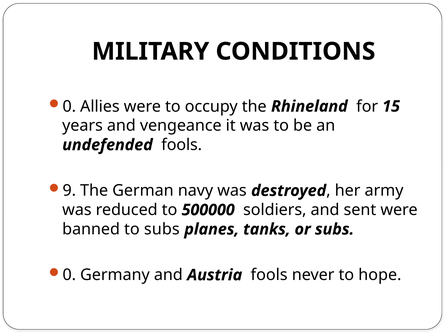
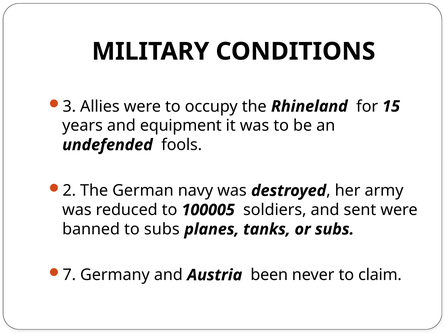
0 at (69, 106): 0 -> 3
vengeance: vengeance -> equipment
9: 9 -> 2
500000: 500000 -> 100005
0 at (69, 275): 0 -> 7
Austria fools: fools -> been
hope: hope -> claim
